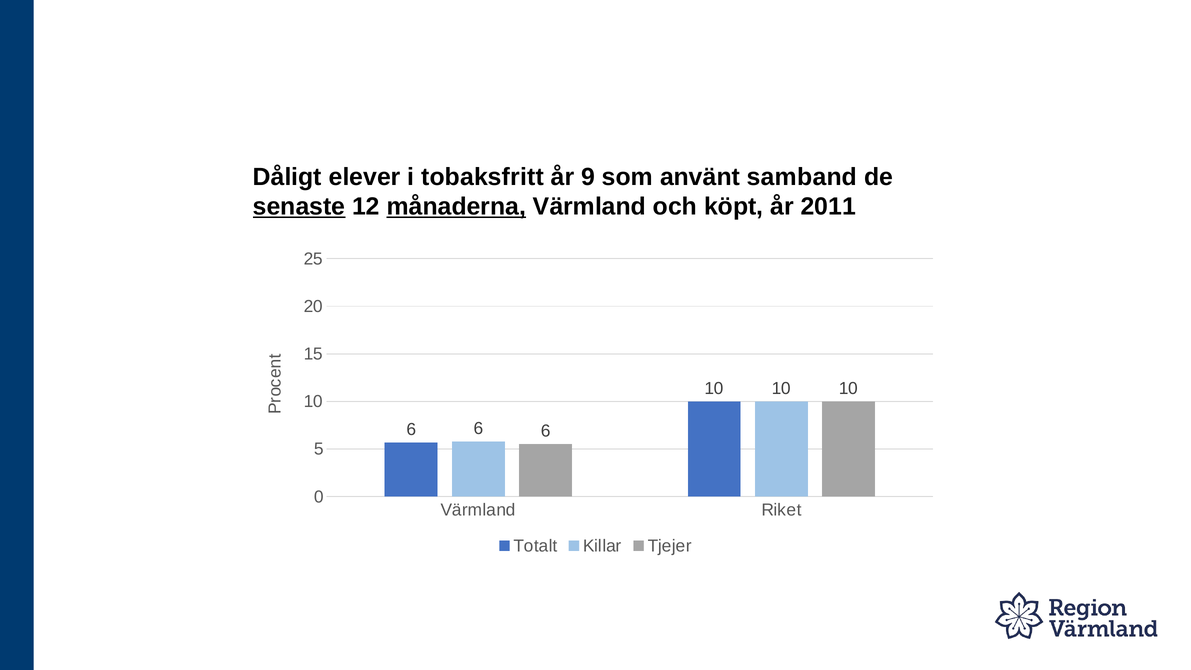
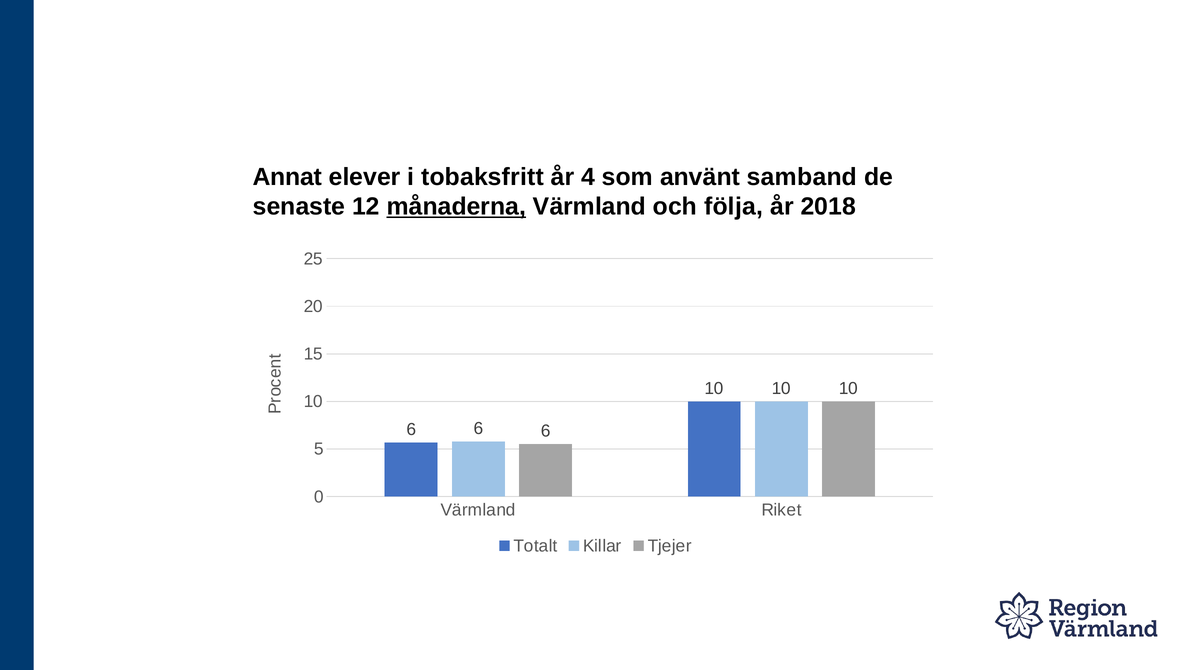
Dåligt: Dåligt -> Annat
9: 9 -> 4
senaste underline: present -> none
köpt: köpt -> följa
2011: 2011 -> 2018
